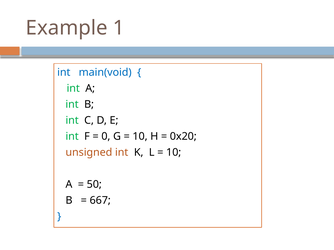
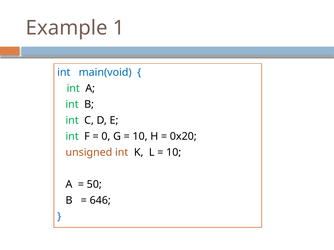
667: 667 -> 646
